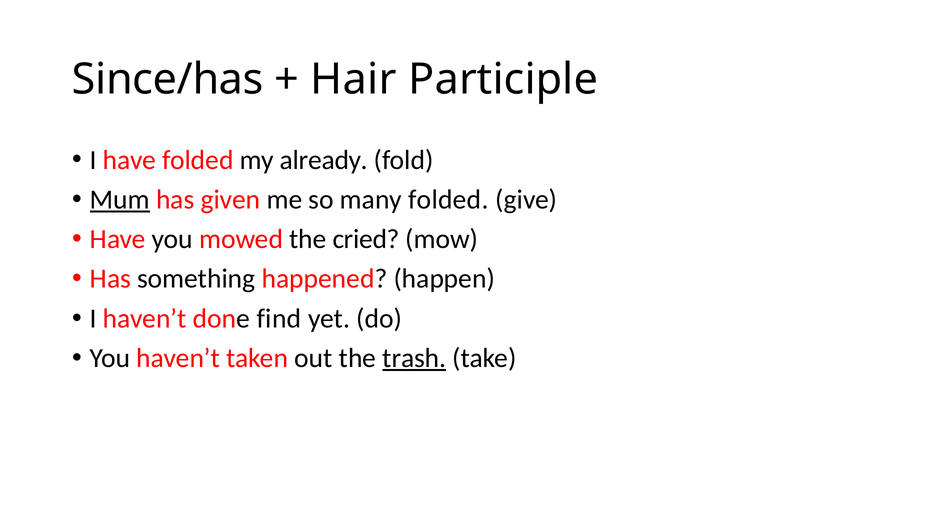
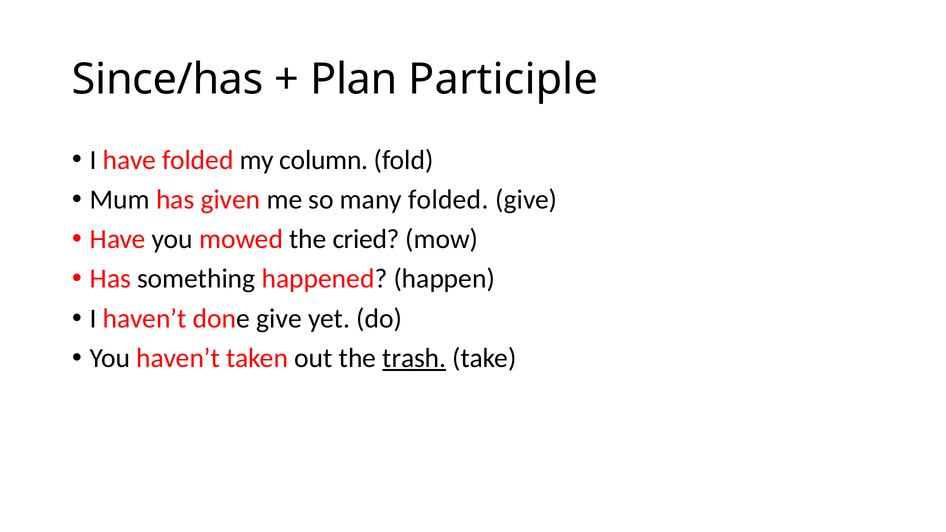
Hair: Hair -> Plan
already: already -> column
Mum underline: present -> none
done find: find -> give
